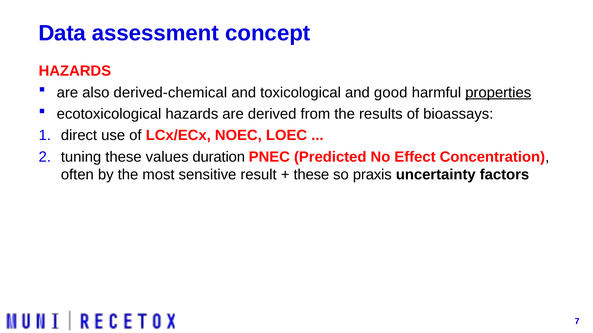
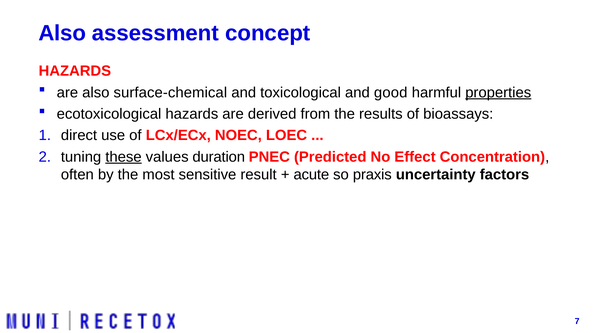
Data at (62, 33): Data -> Also
derived-chemical: derived-chemical -> surface-chemical
these at (123, 157) underline: none -> present
these at (311, 175): these -> acute
